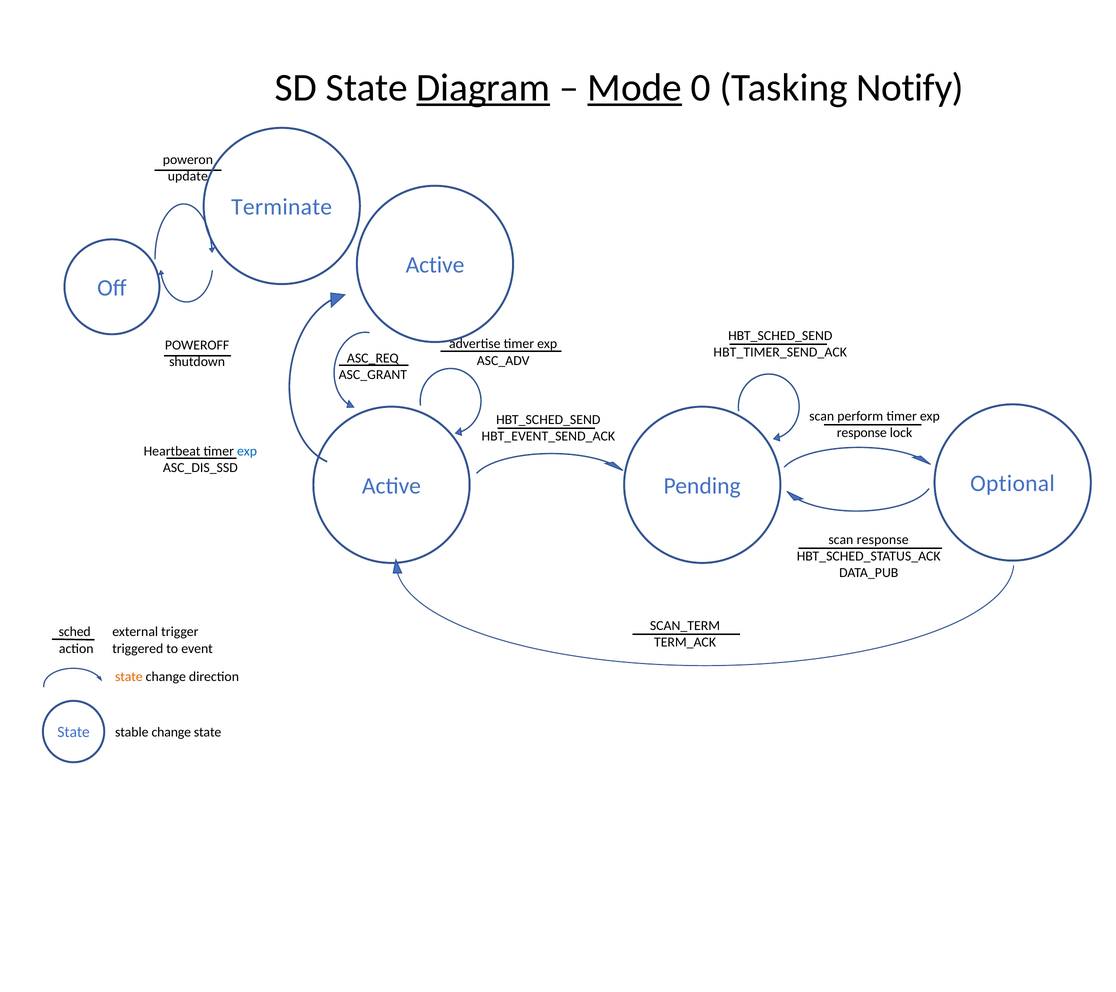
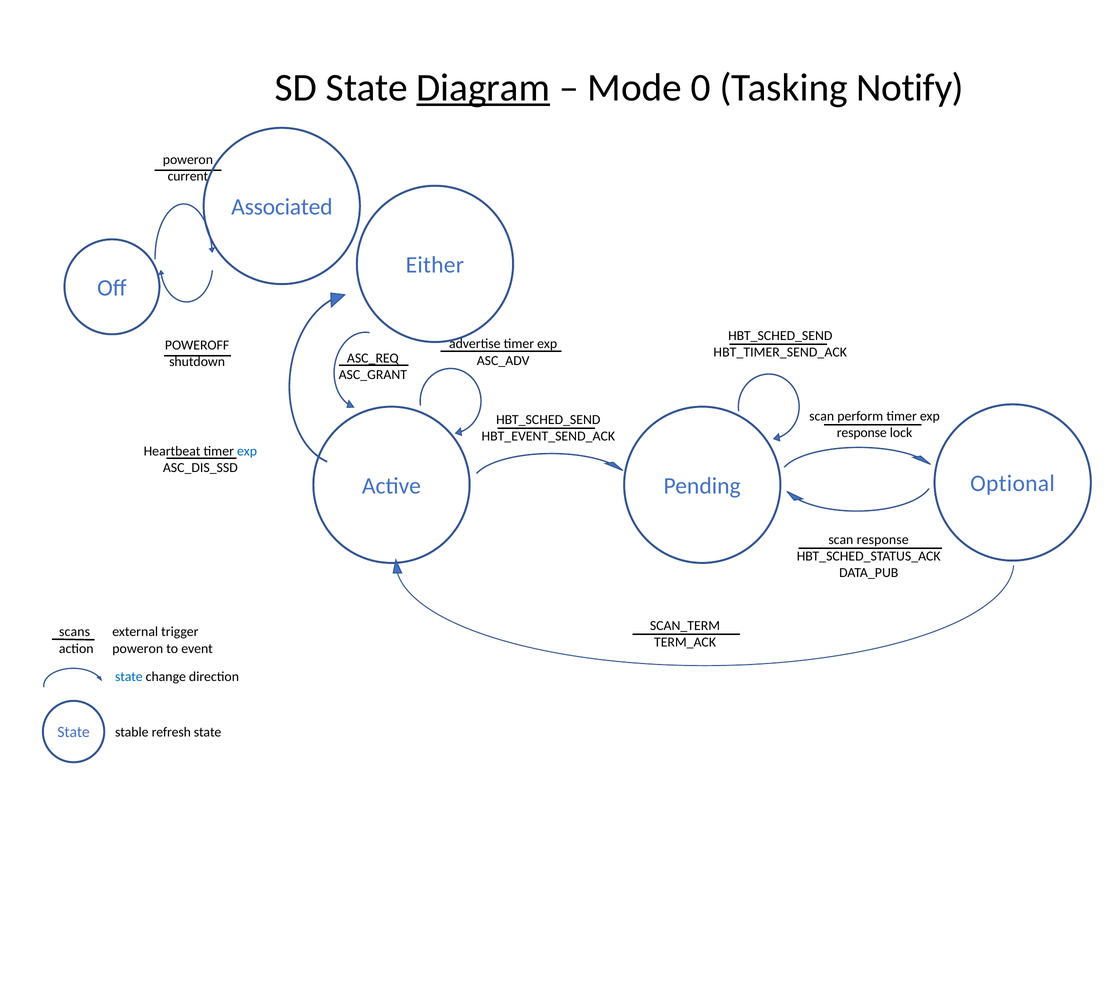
Mode underline: present -> none
update: update -> current
Terminate: Terminate -> Associated
Active at (435, 265): Active -> Either
sched: sched -> scans
action triggered: triggered -> poweron
state at (129, 677) colour: orange -> blue
stable change: change -> refresh
